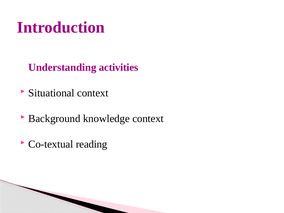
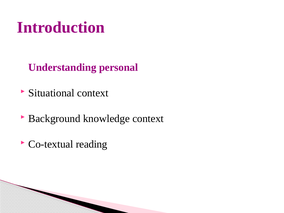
activities: activities -> personal
